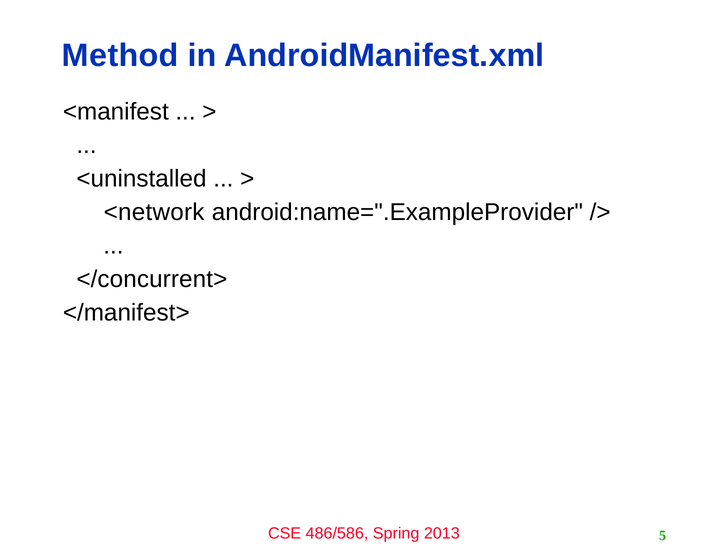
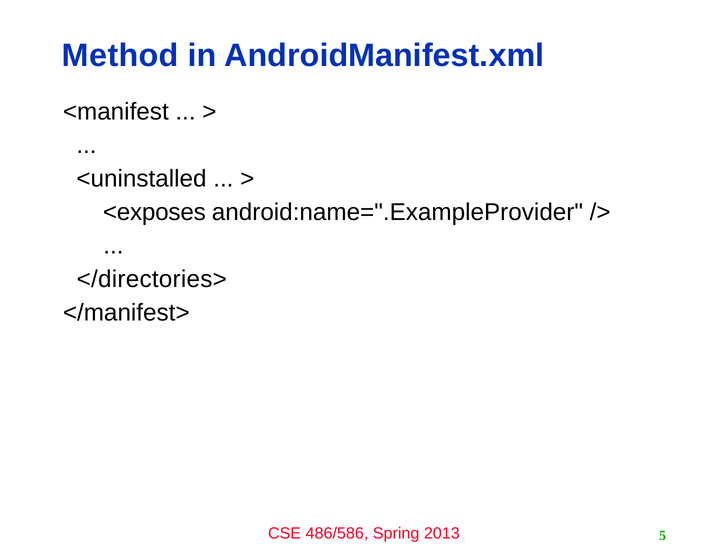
<network: <network -> <exposes
</concurrent>: </concurrent> -> </directories>
